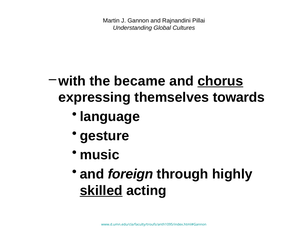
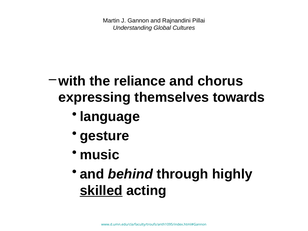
became: became -> reliance
chorus underline: present -> none
foreign: foreign -> behind
